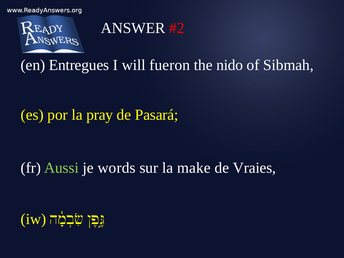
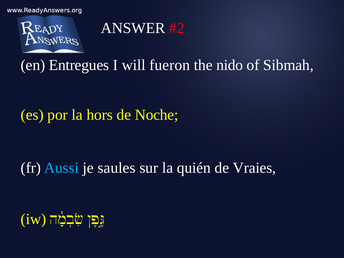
pray: pray -> hors
Pasará: Pasará -> Noche
Aussi colour: light green -> light blue
words: words -> saules
make: make -> quién
